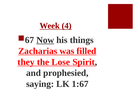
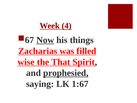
they: they -> wise
Lose: Lose -> That
prophesied underline: none -> present
